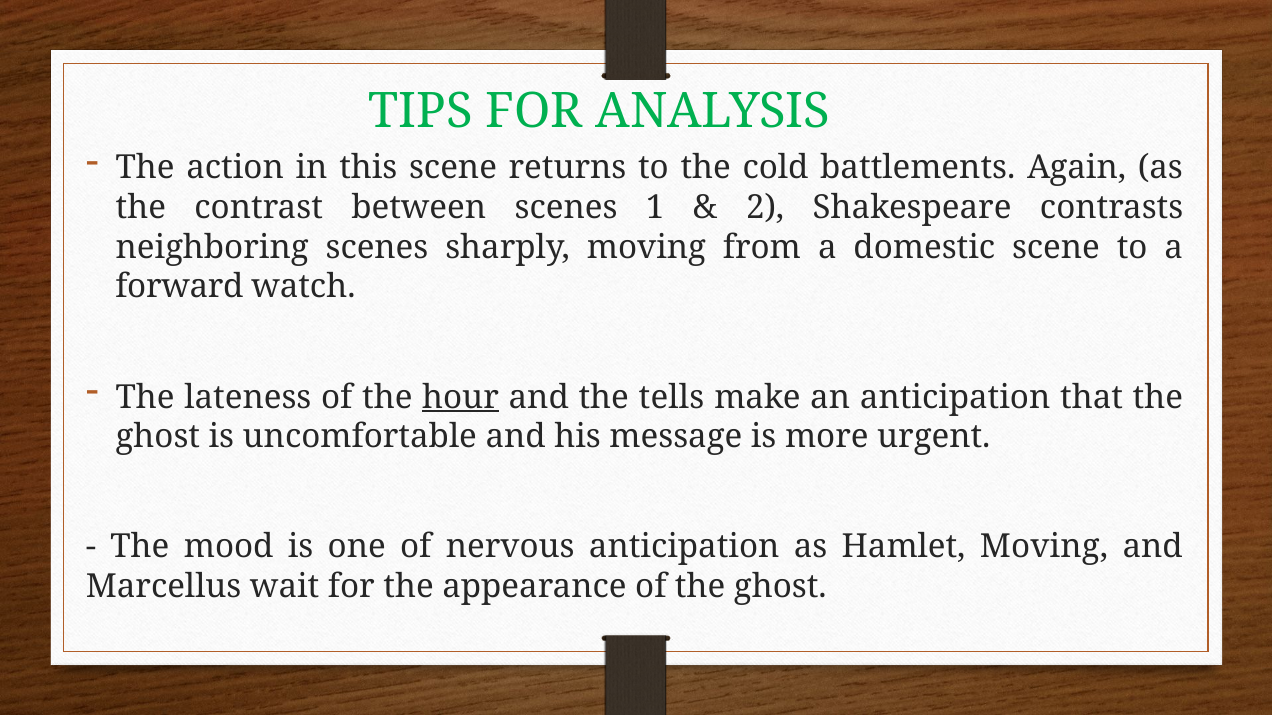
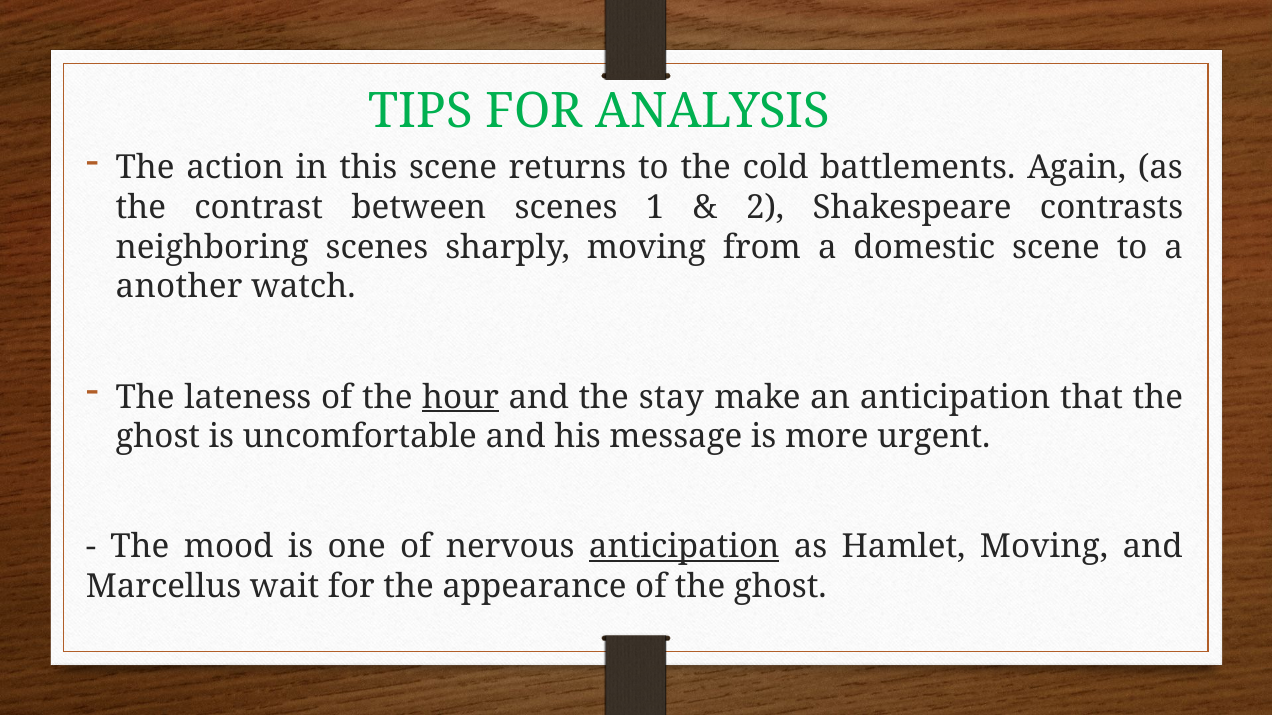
forward: forward -> another
tells: tells -> stay
anticipation at (684, 547) underline: none -> present
